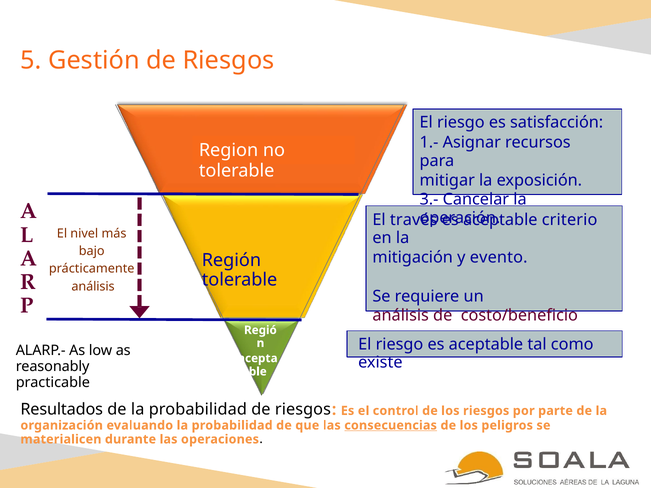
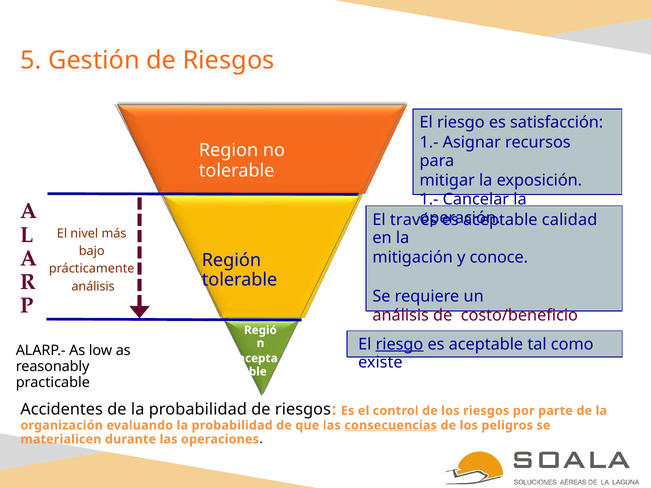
3.- at (429, 200): 3.- -> 1.-
criterio: criterio -> calidad
evento: evento -> conoce
riesgo at (399, 344) underline: none -> present
Resultados: Resultados -> Accidentes
